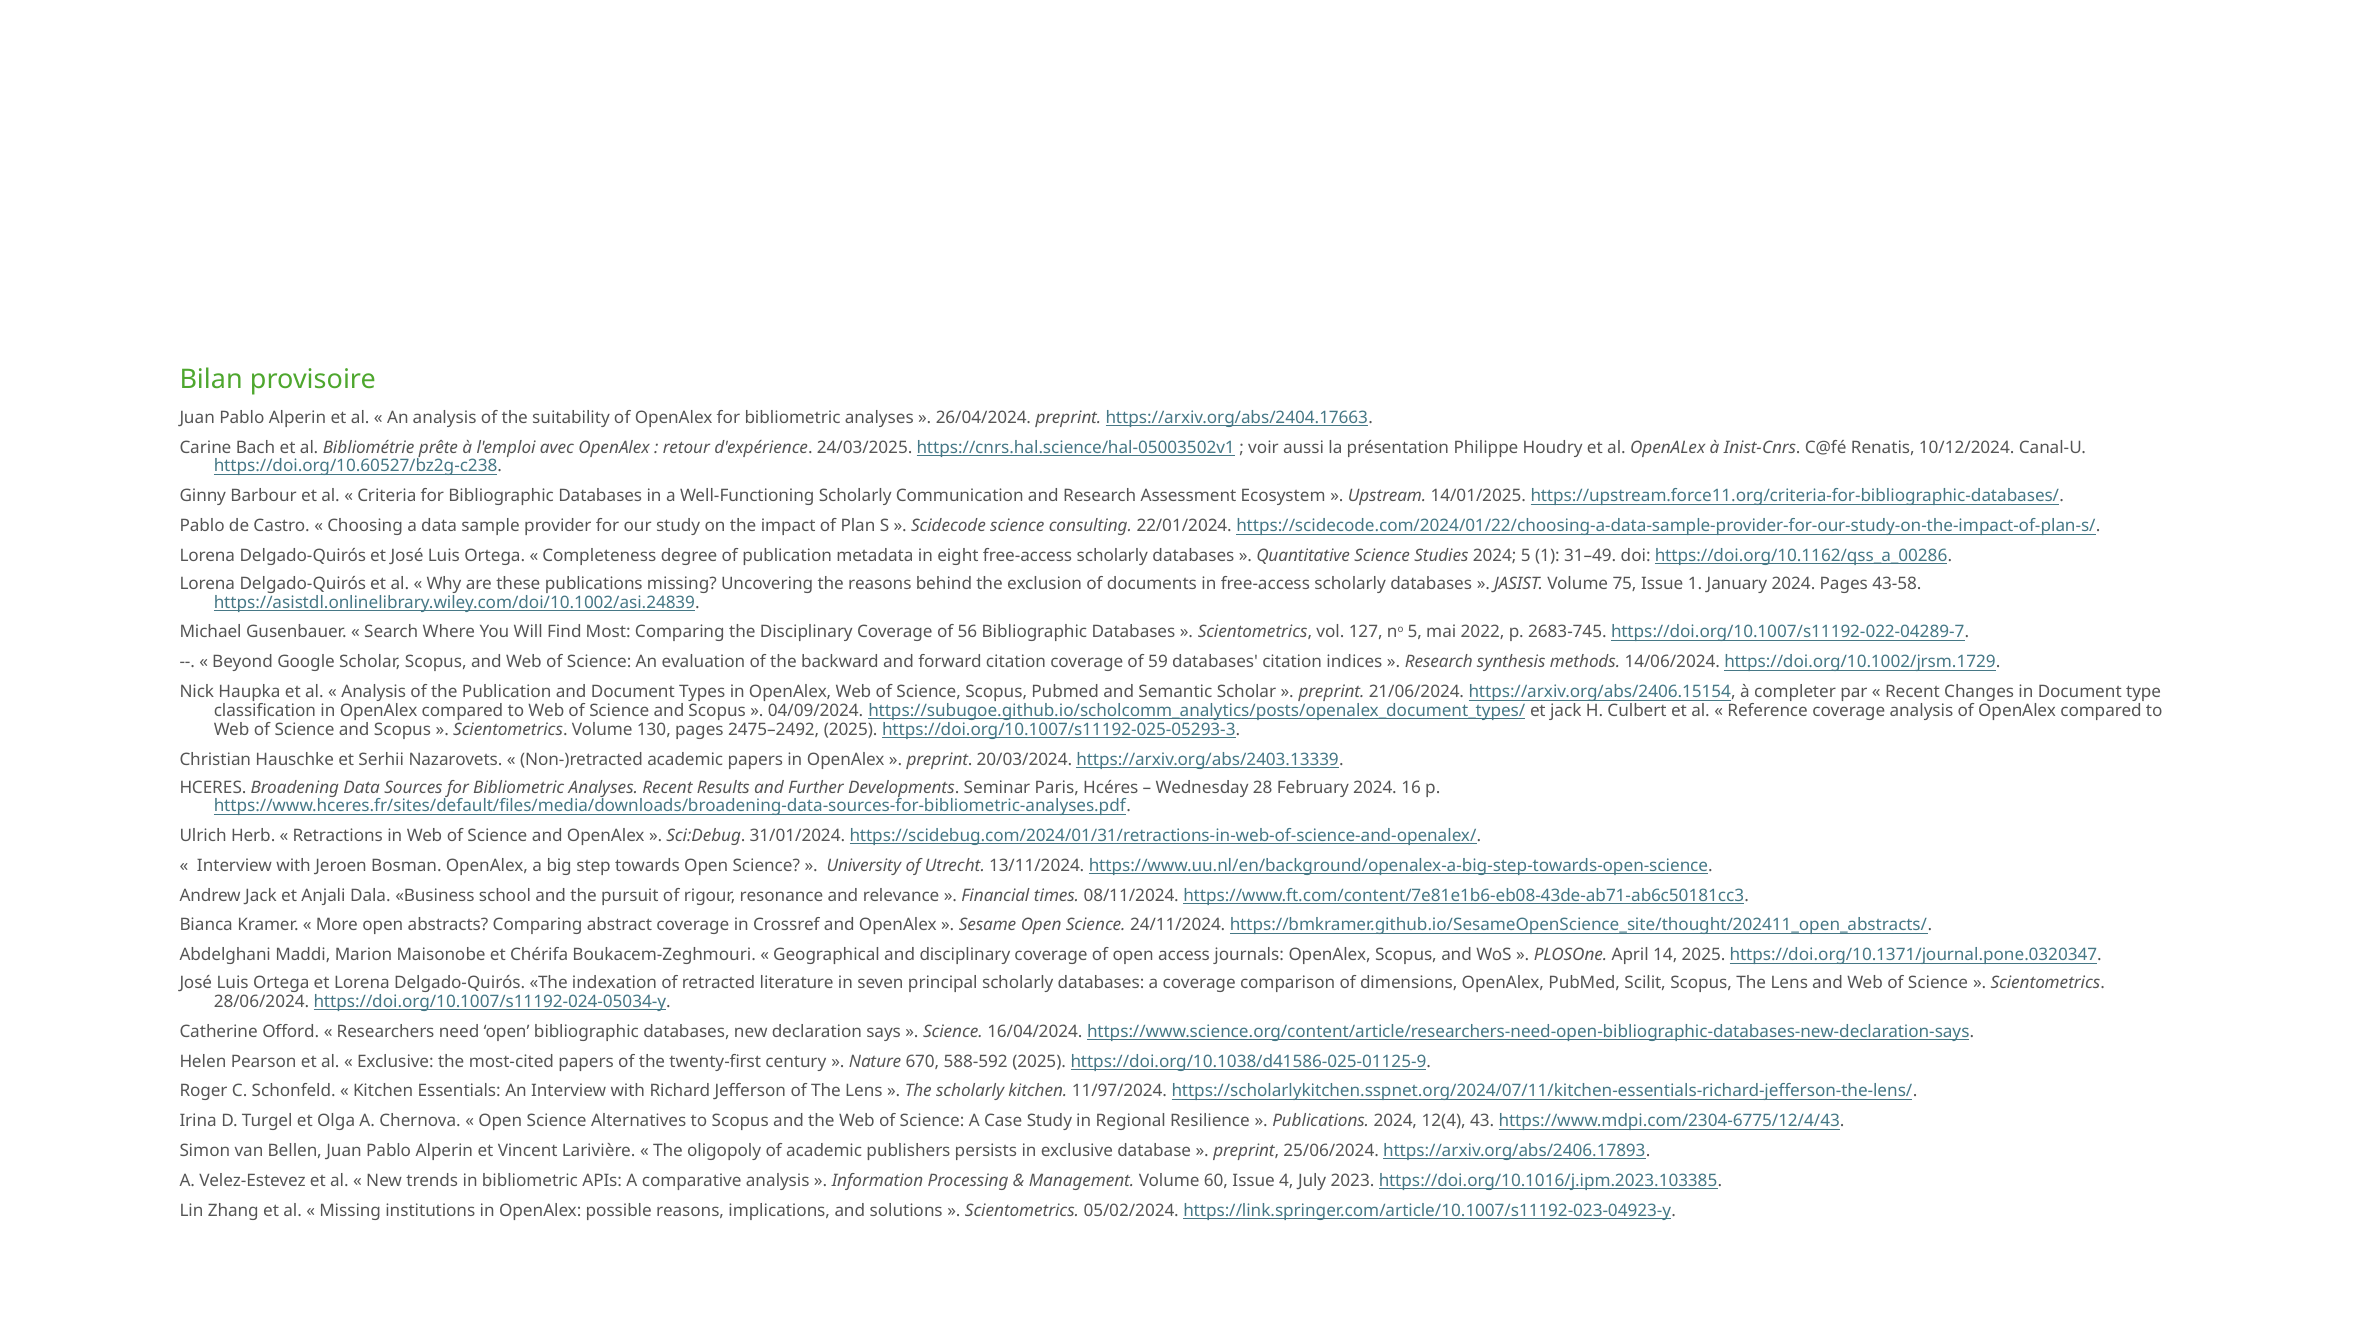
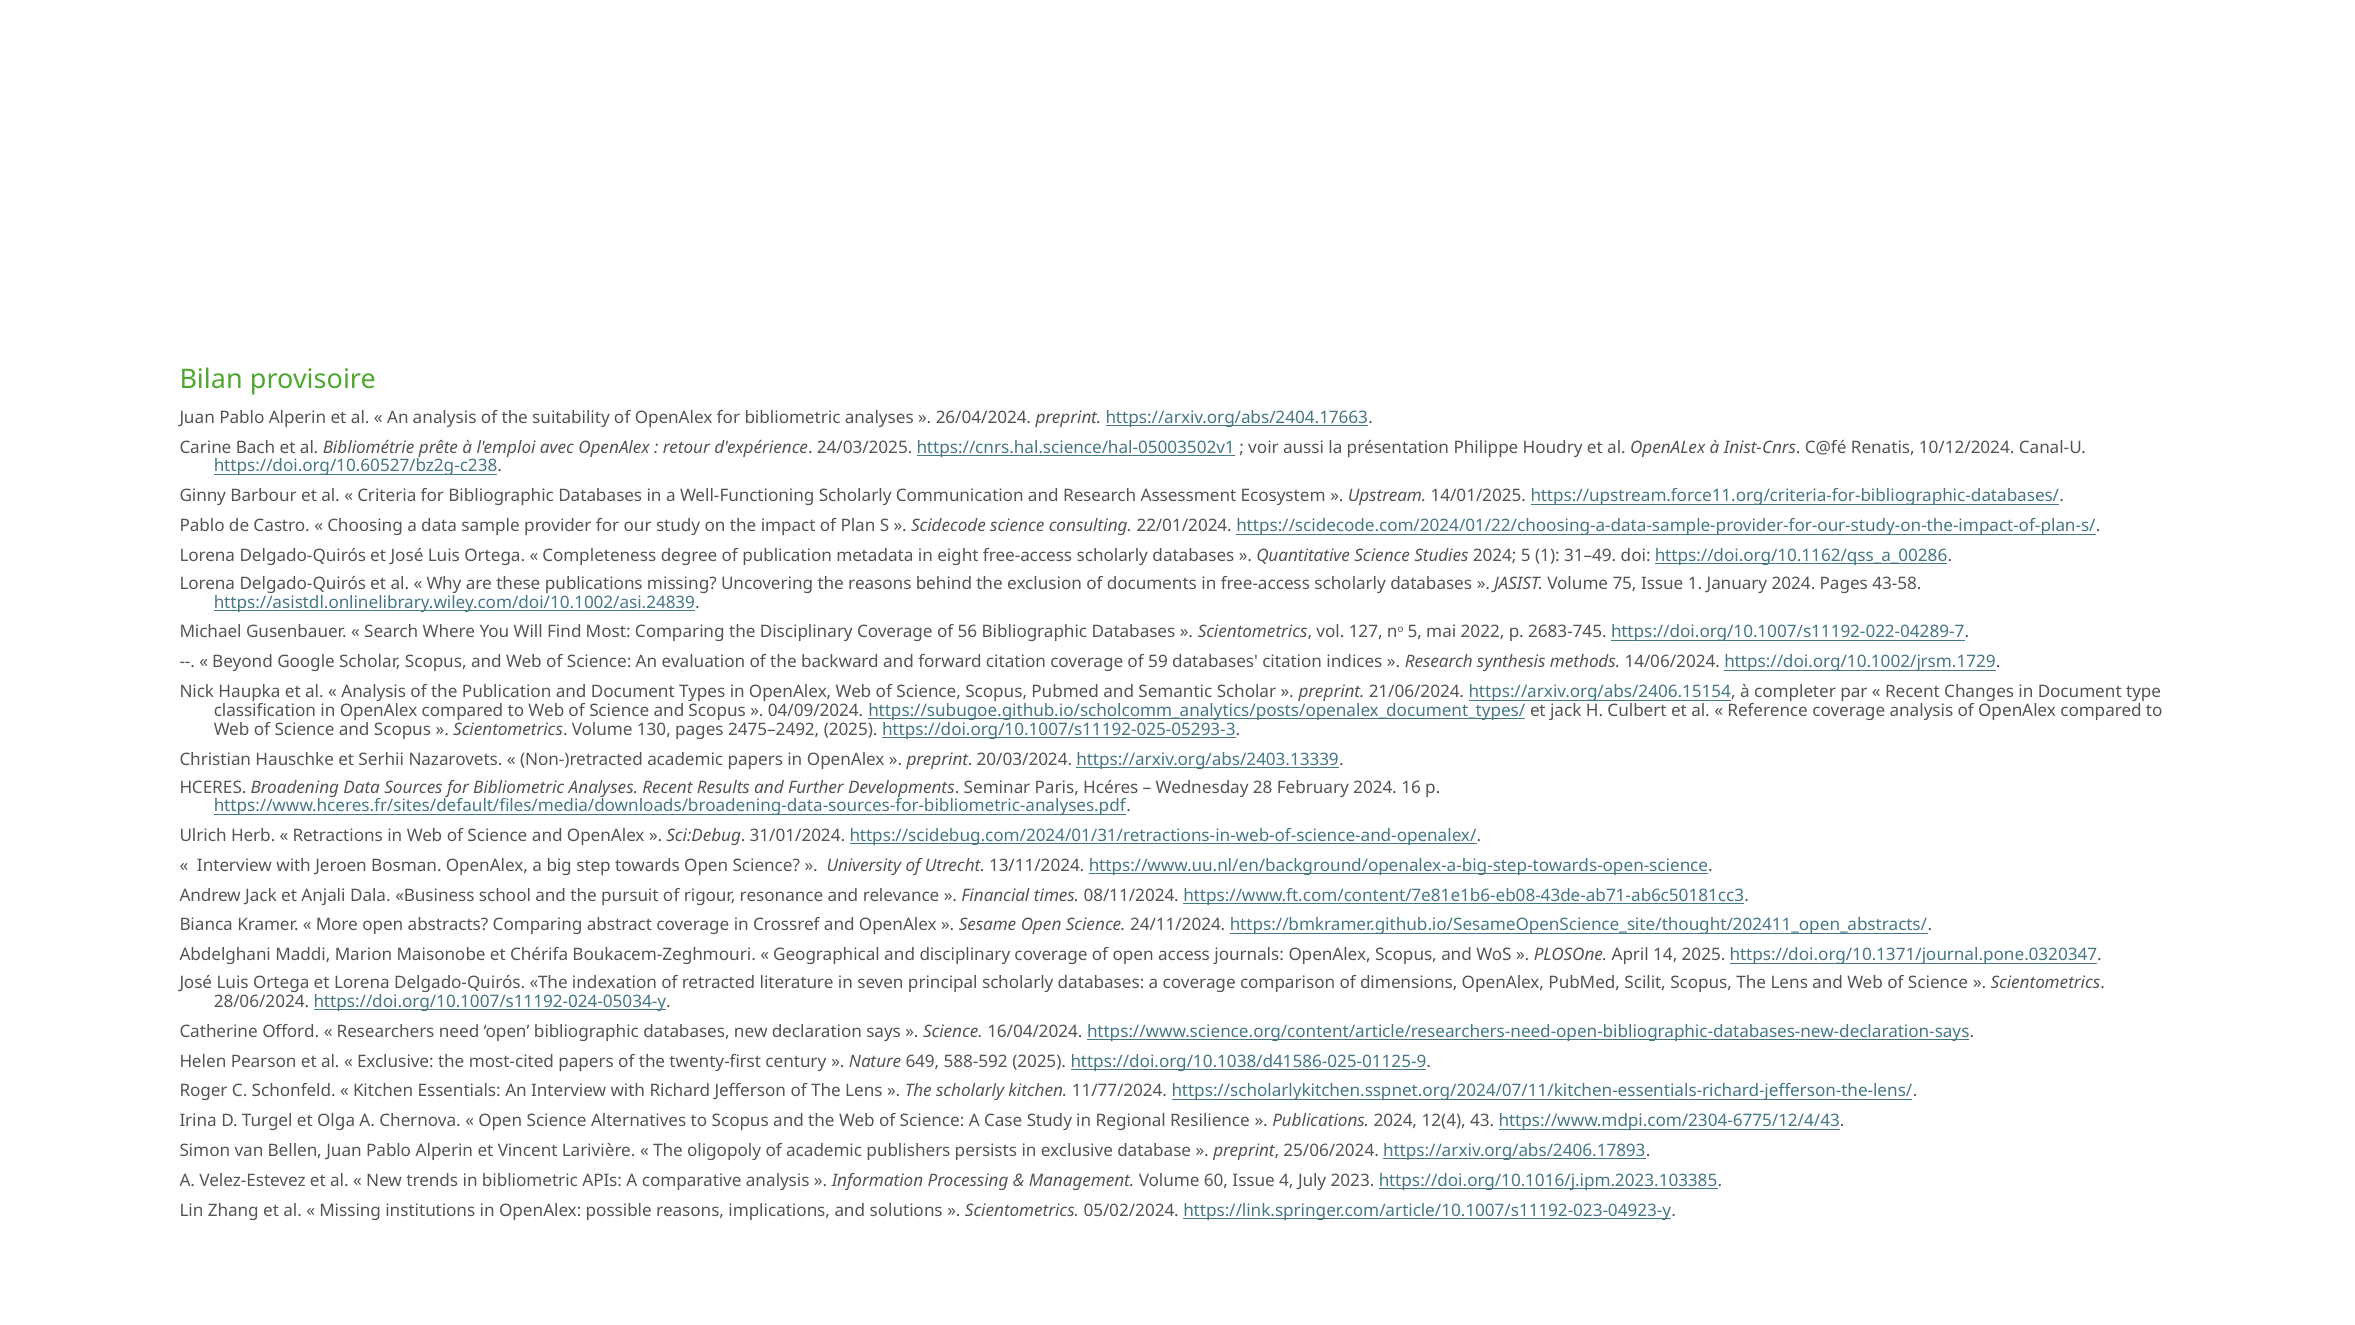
670: 670 -> 649
11/97/2024: 11/97/2024 -> 11/77/2024
